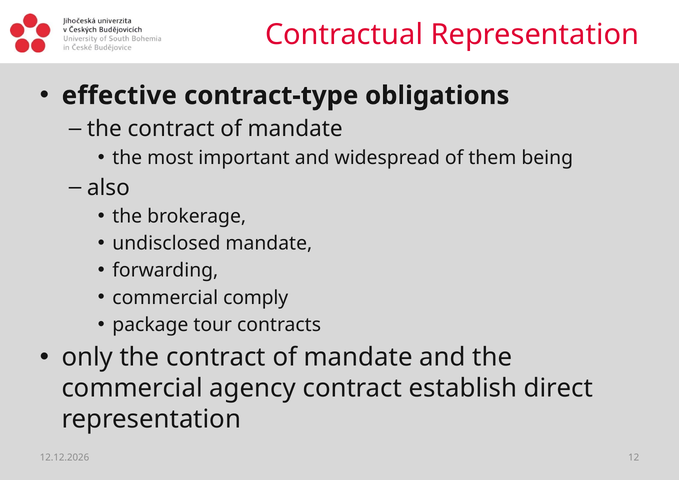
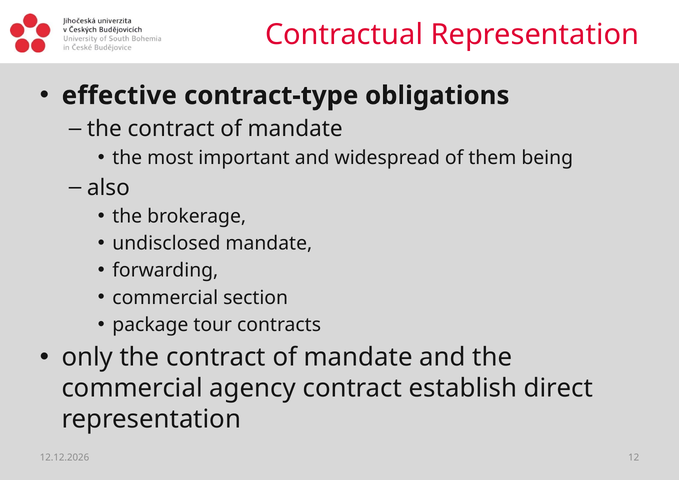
comply: comply -> section
